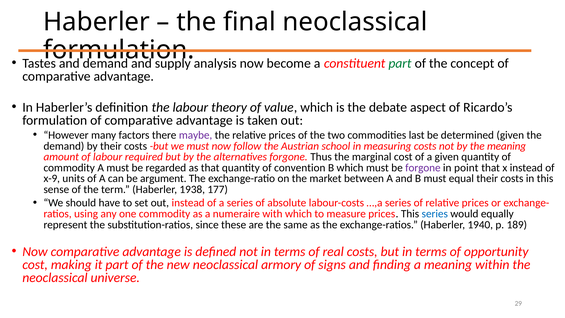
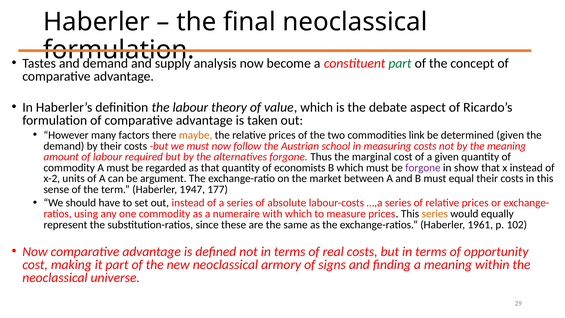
maybe colour: purple -> orange
last: last -> link
convention: convention -> economists
point: point -> show
x-9: x-9 -> x-2
1938: 1938 -> 1947
series at (435, 214) colour: blue -> orange
1940: 1940 -> 1961
189: 189 -> 102
